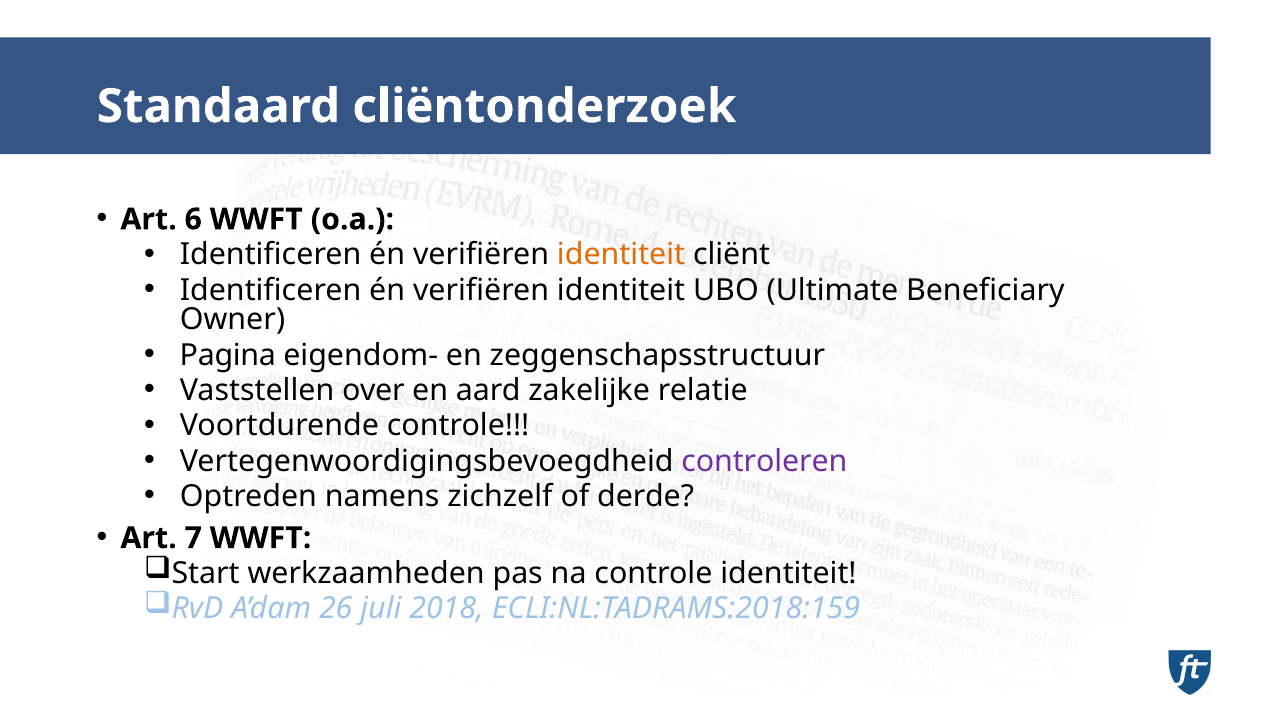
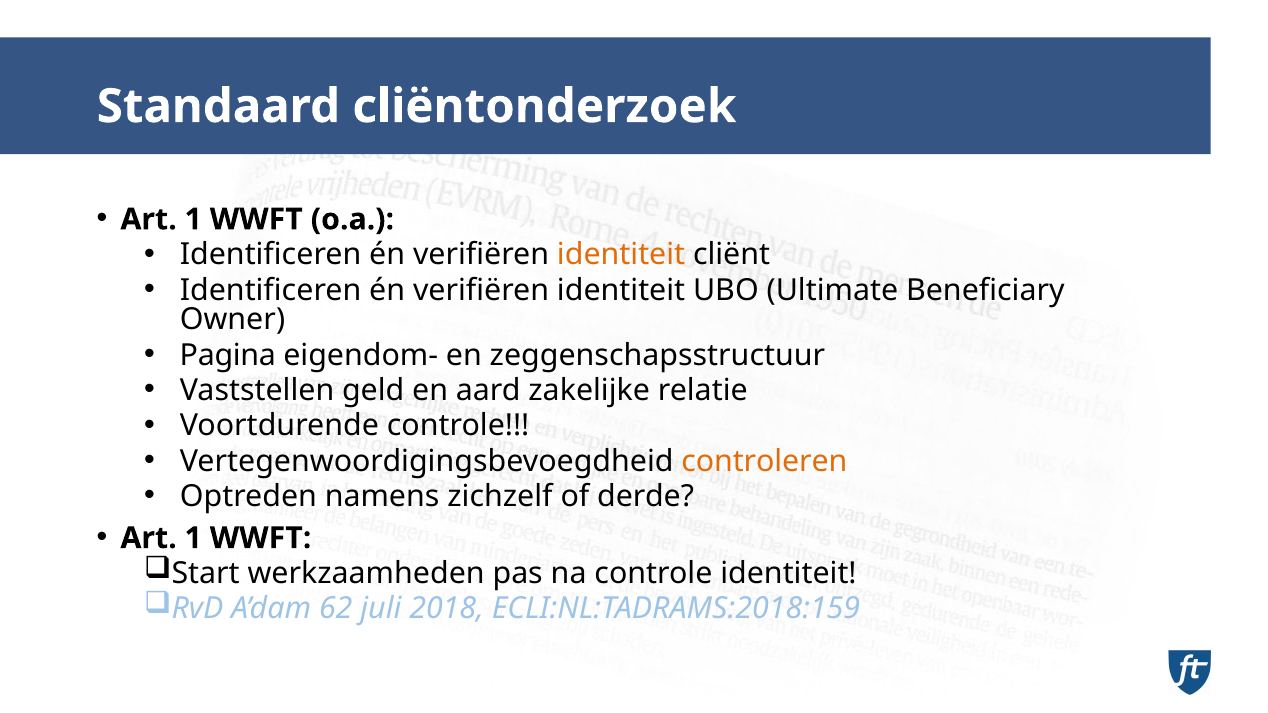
6 at (193, 219): 6 -> 1
over: over -> geld
controleren colour: purple -> orange
7 at (193, 538): 7 -> 1
26: 26 -> 62
